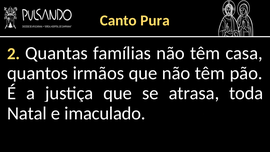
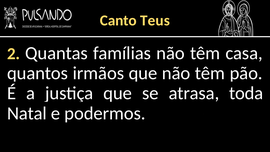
Pura: Pura -> Teus
imaculado: imaculado -> podermos
